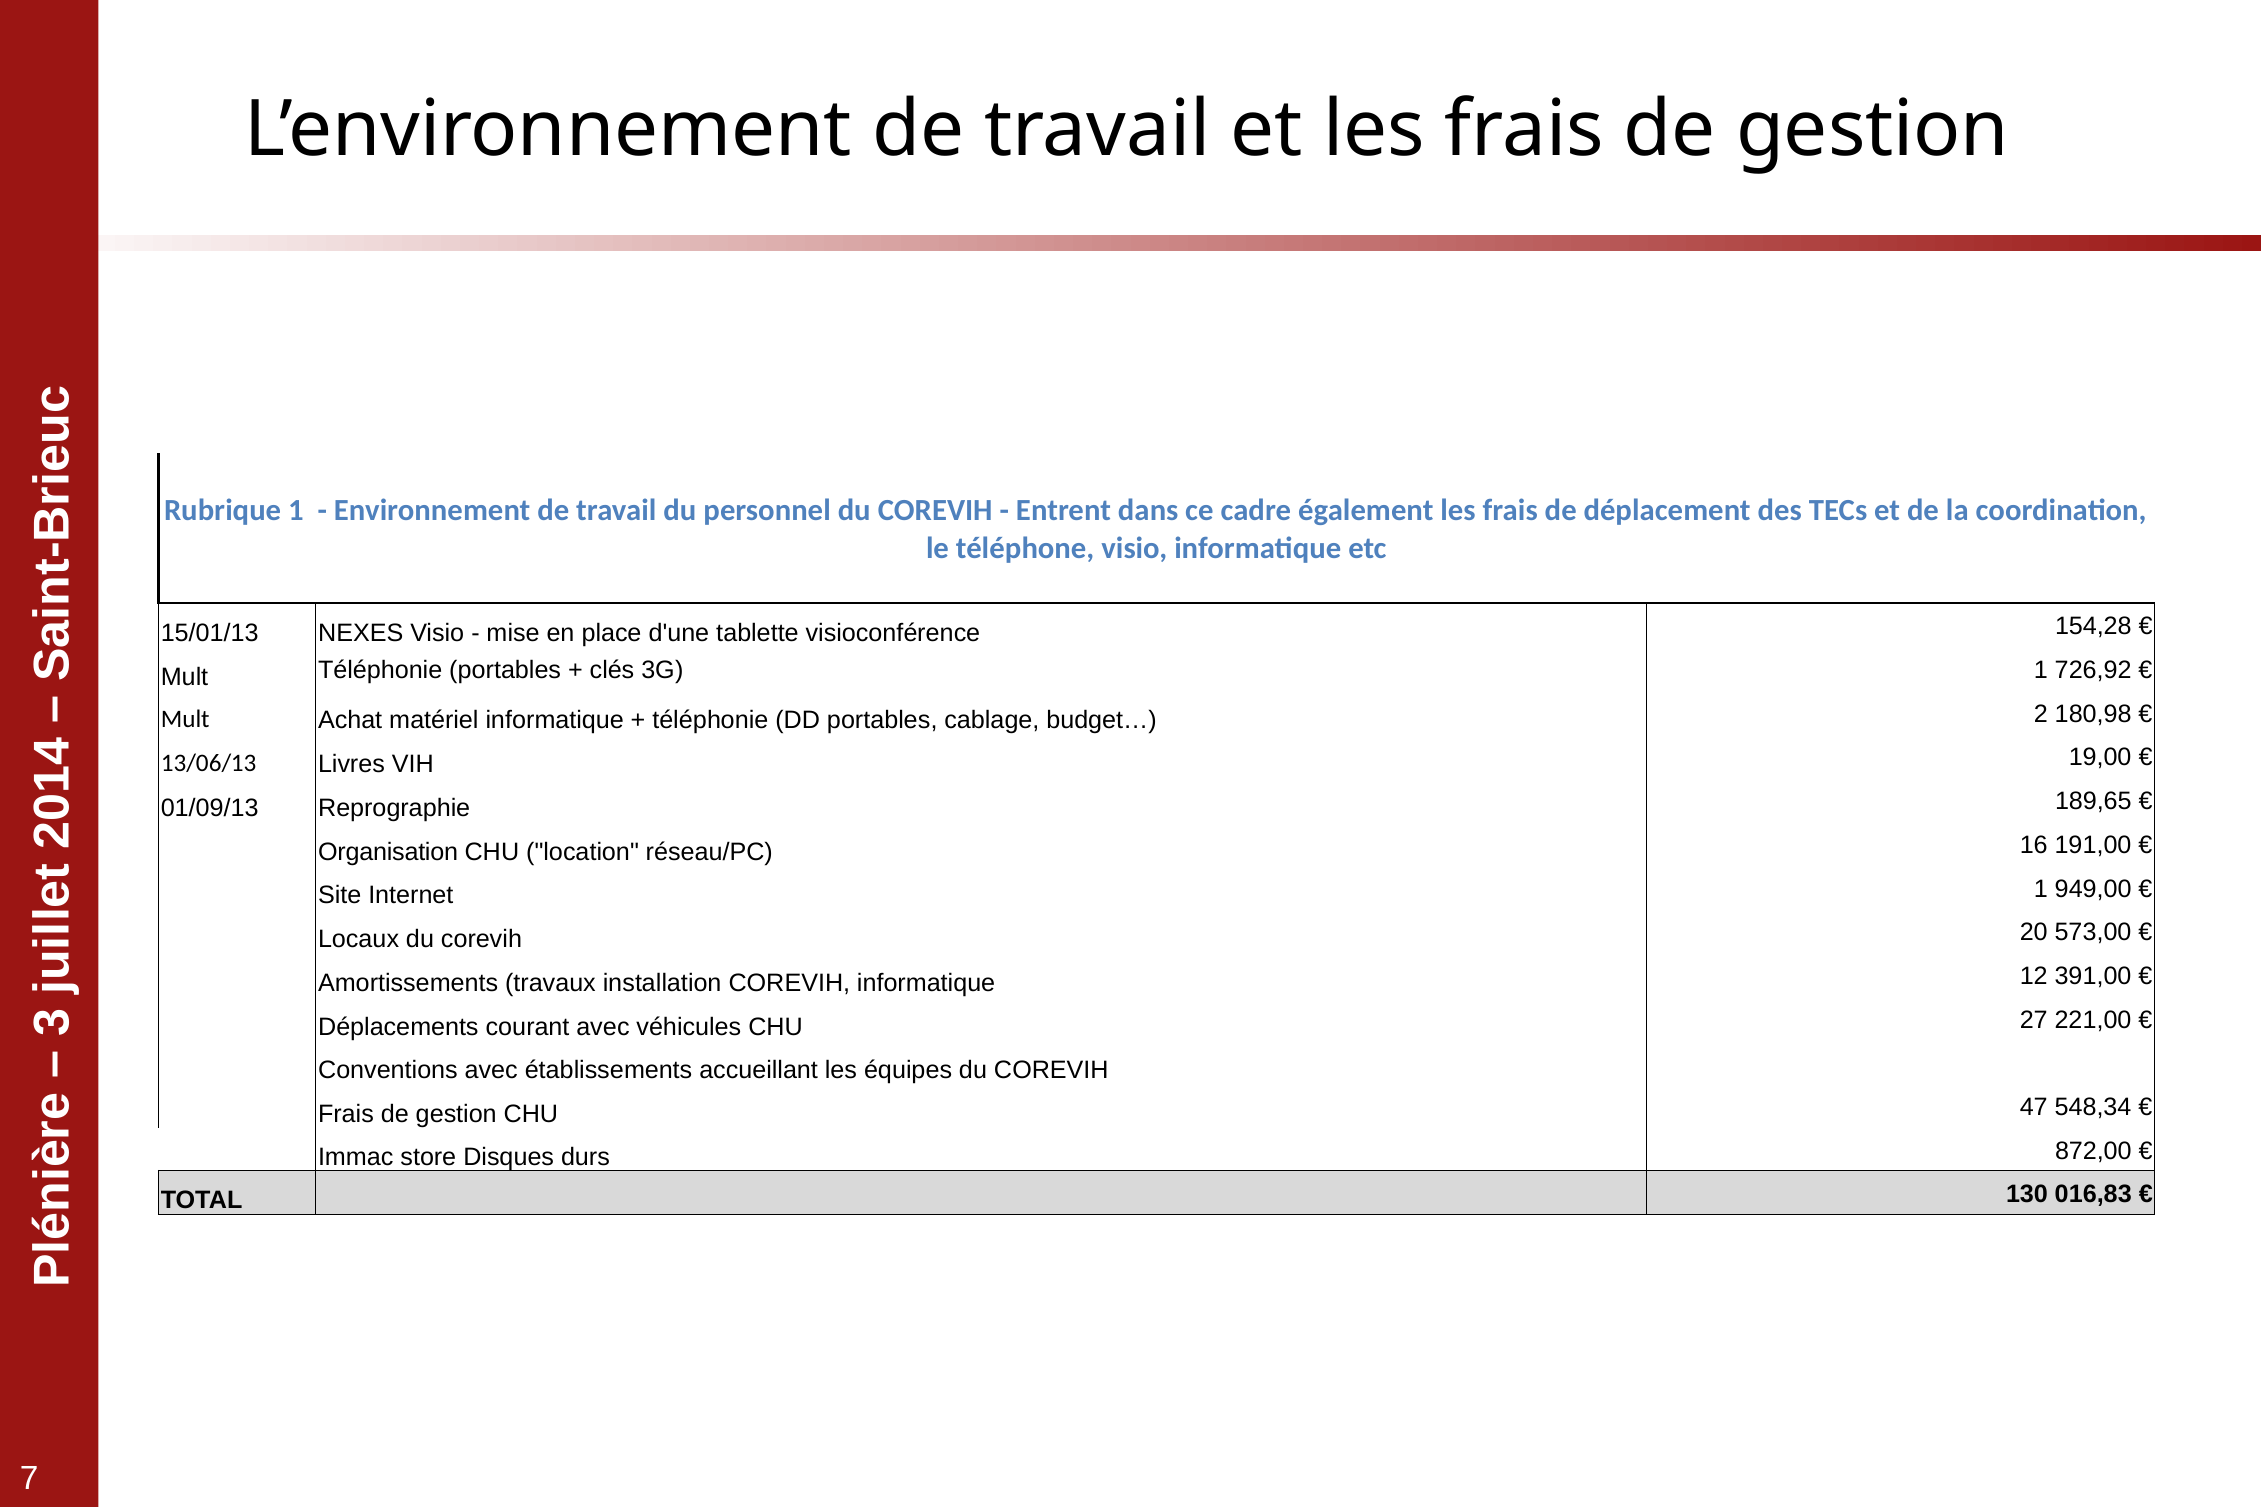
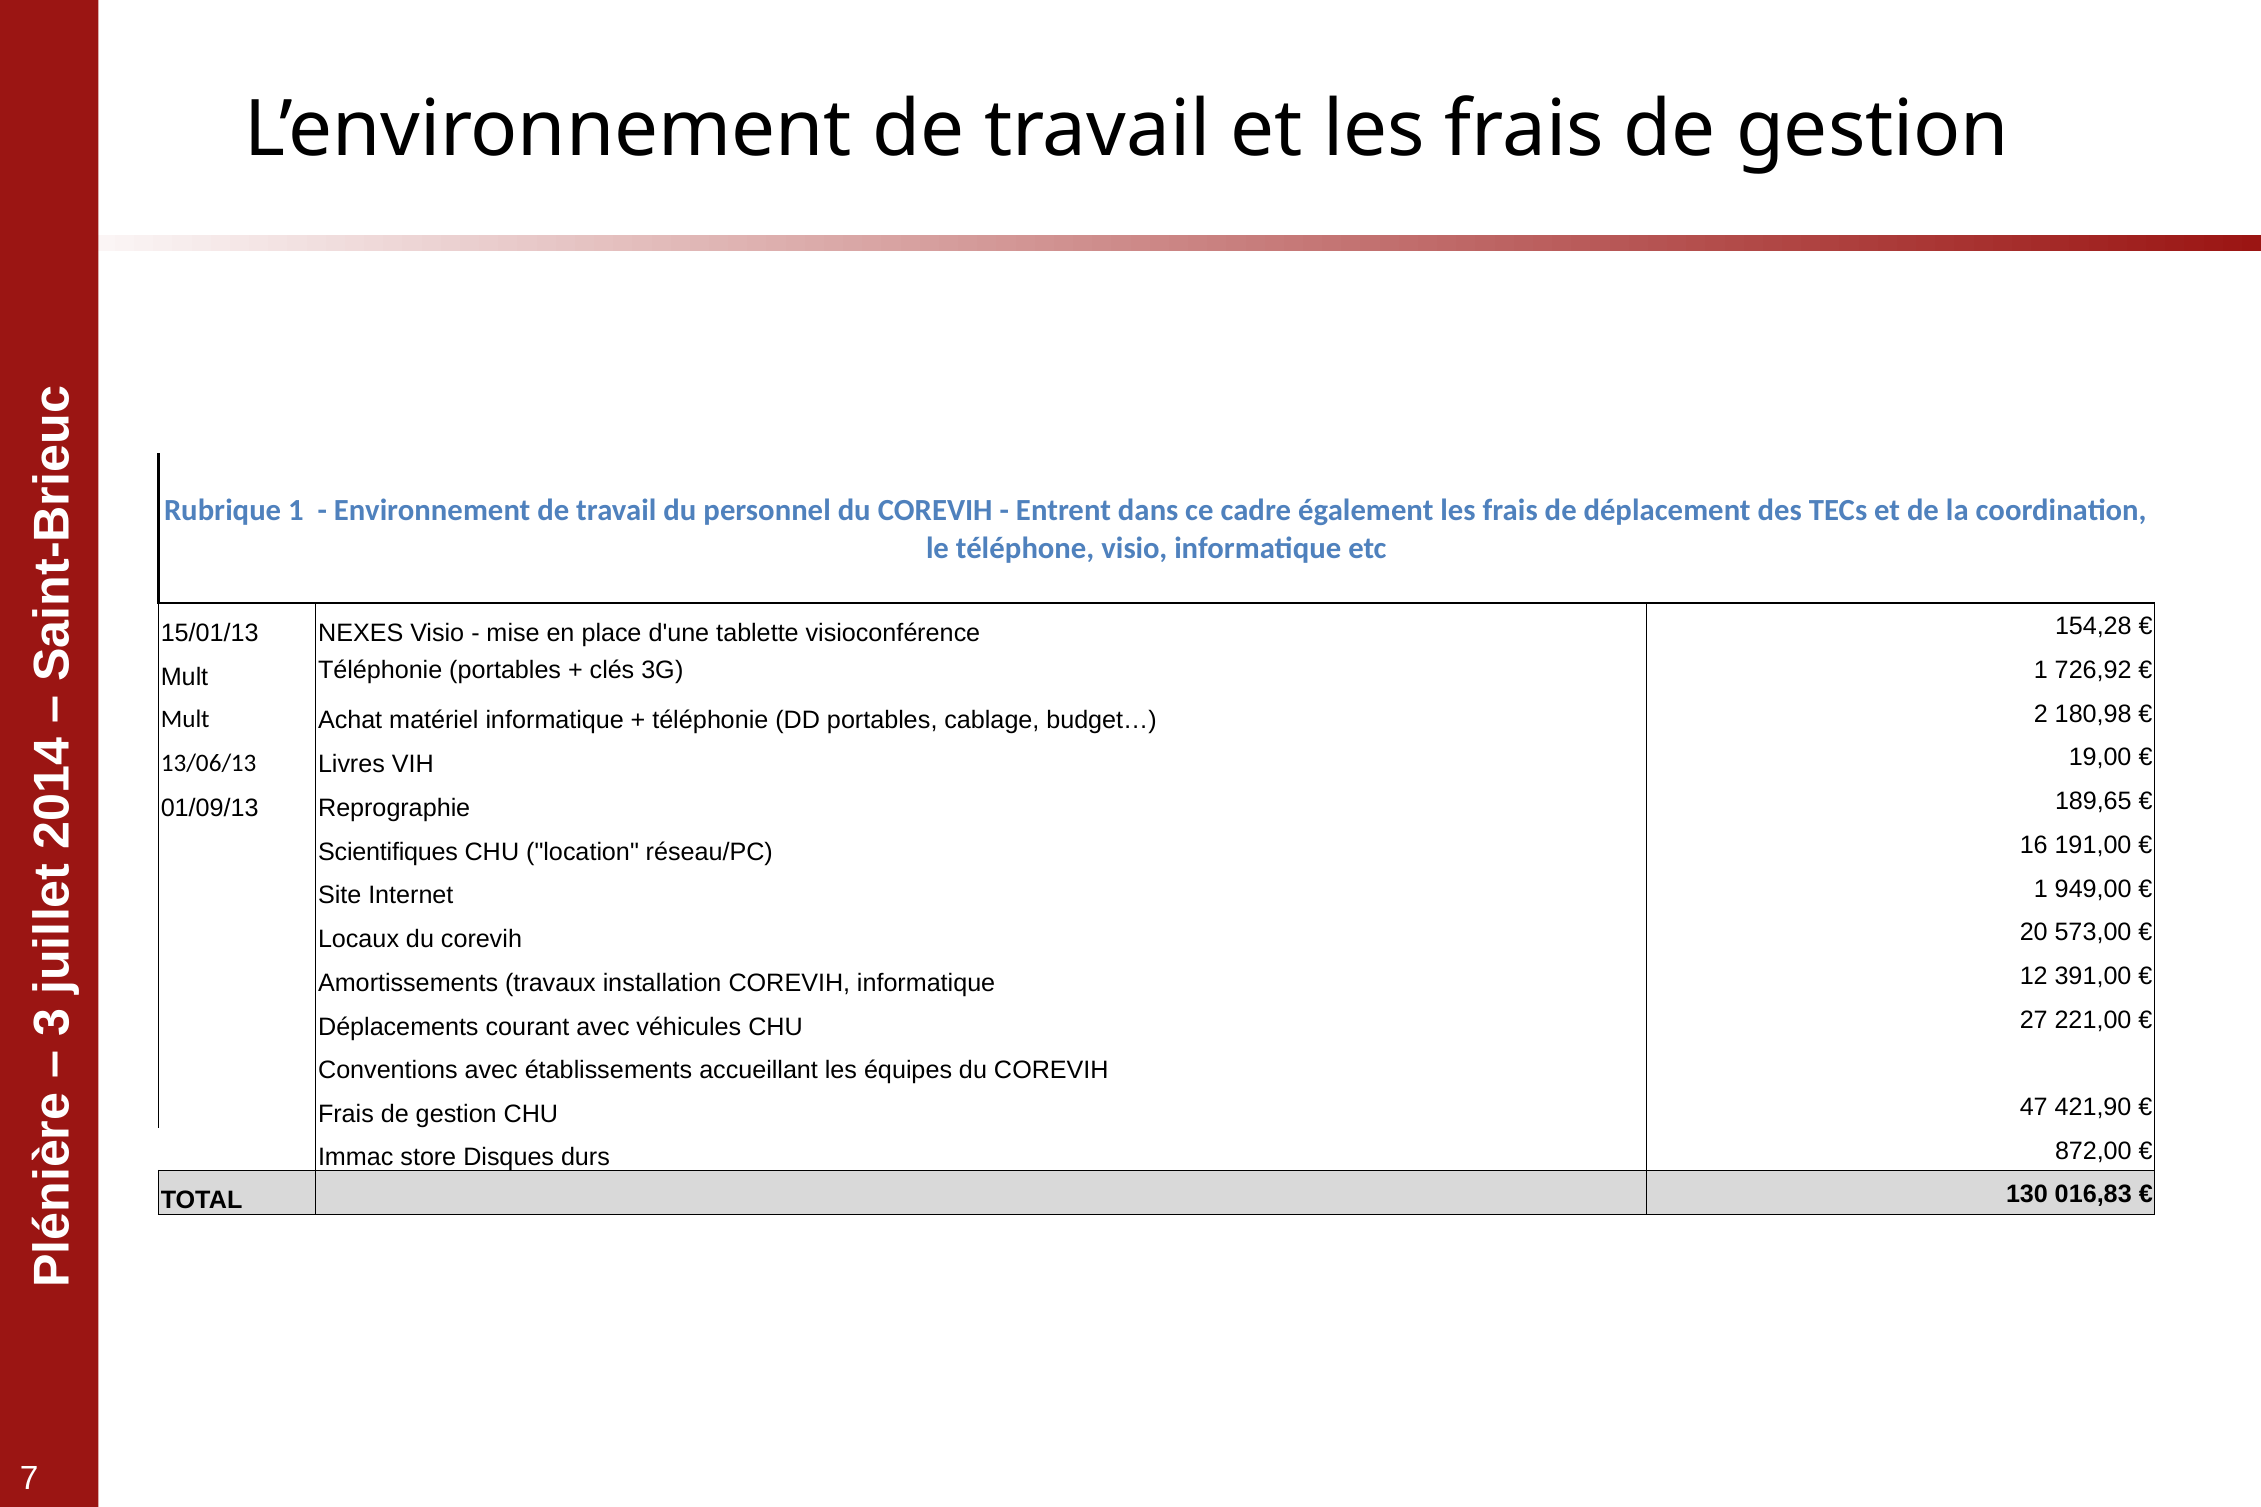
Organisation: Organisation -> Scientifiques
548,34: 548,34 -> 421,90
